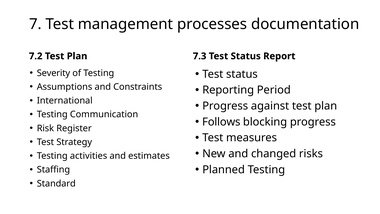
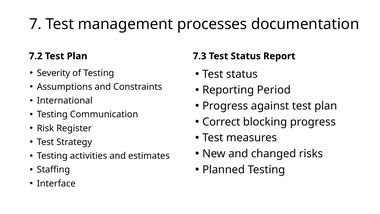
Follows: Follows -> Correct
Standard: Standard -> Interface
